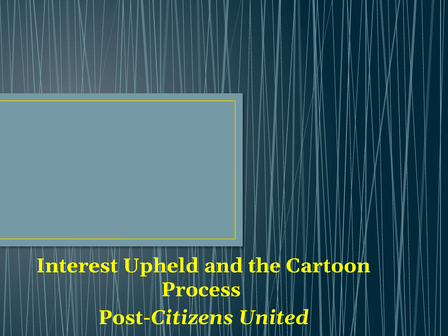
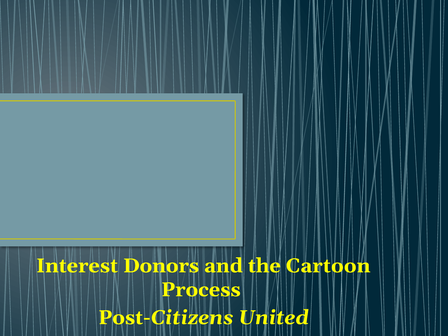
Upheld: Upheld -> Donors
